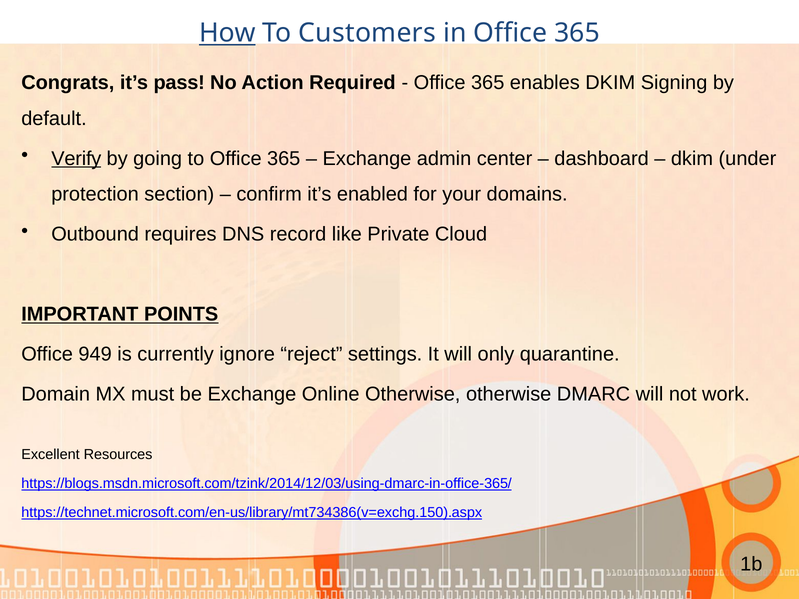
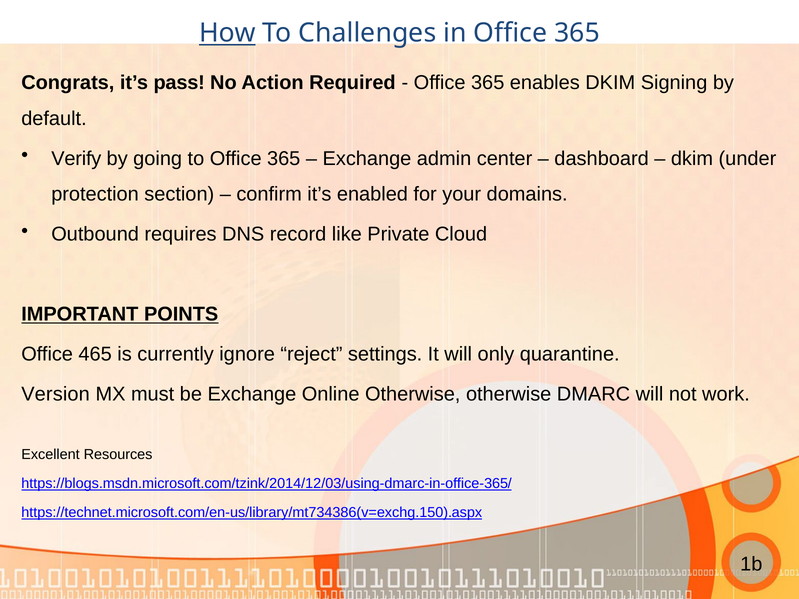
Customers: Customers -> Challenges
Verify underline: present -> none
949: 949 -> 465
Domain: Domain -> Version
